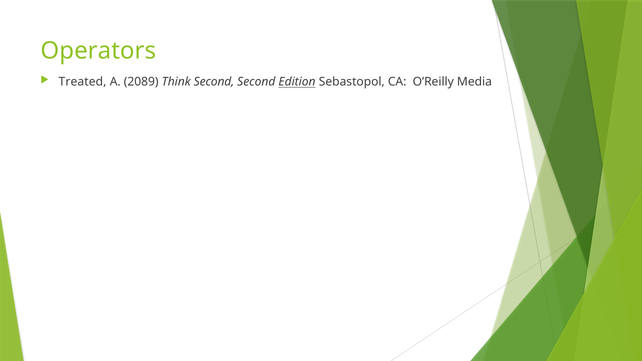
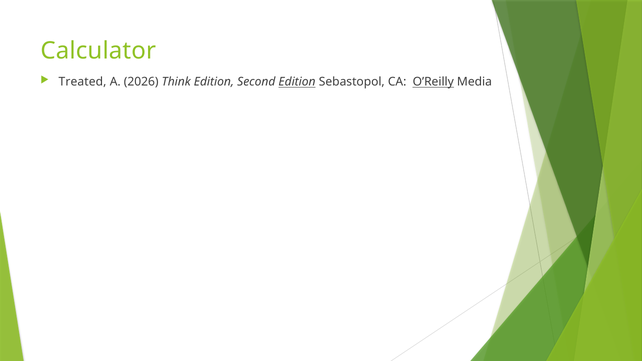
Operators: Operators -> Calculator
2089: 2089 -> 2026
Think Second: Second -> Edition
O’Reilly underline: none -> present
